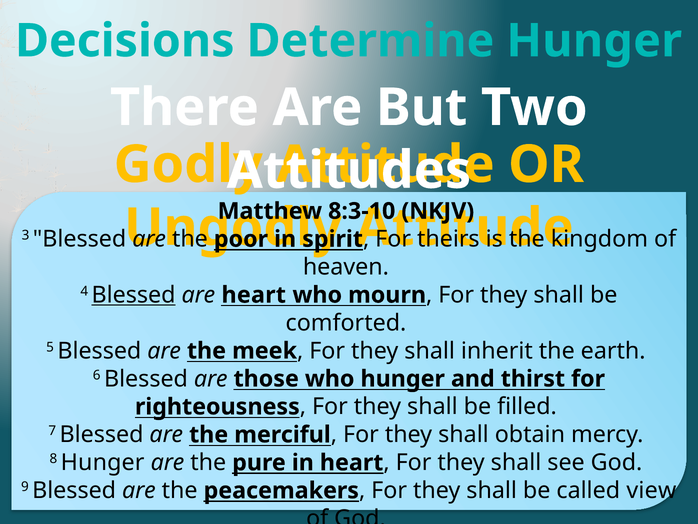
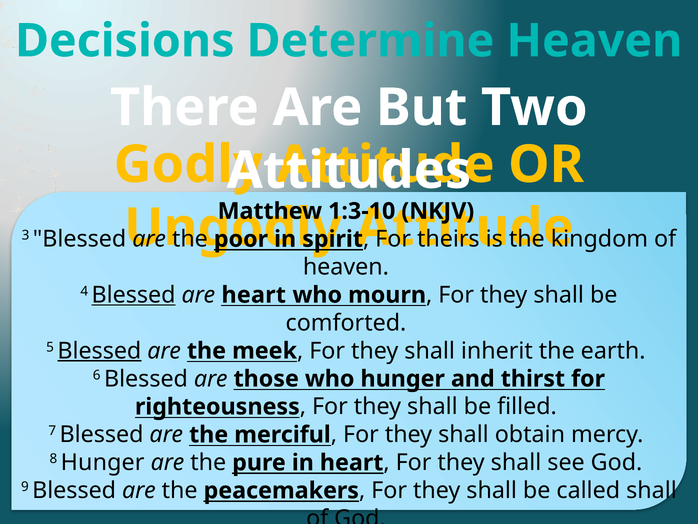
Determine Hunger: Hunger -> Heaven
8:3-10: 8:3-10 -> 1:3-10
Blessed at (99, 351) underline: none -> present
called view: view -> shall
